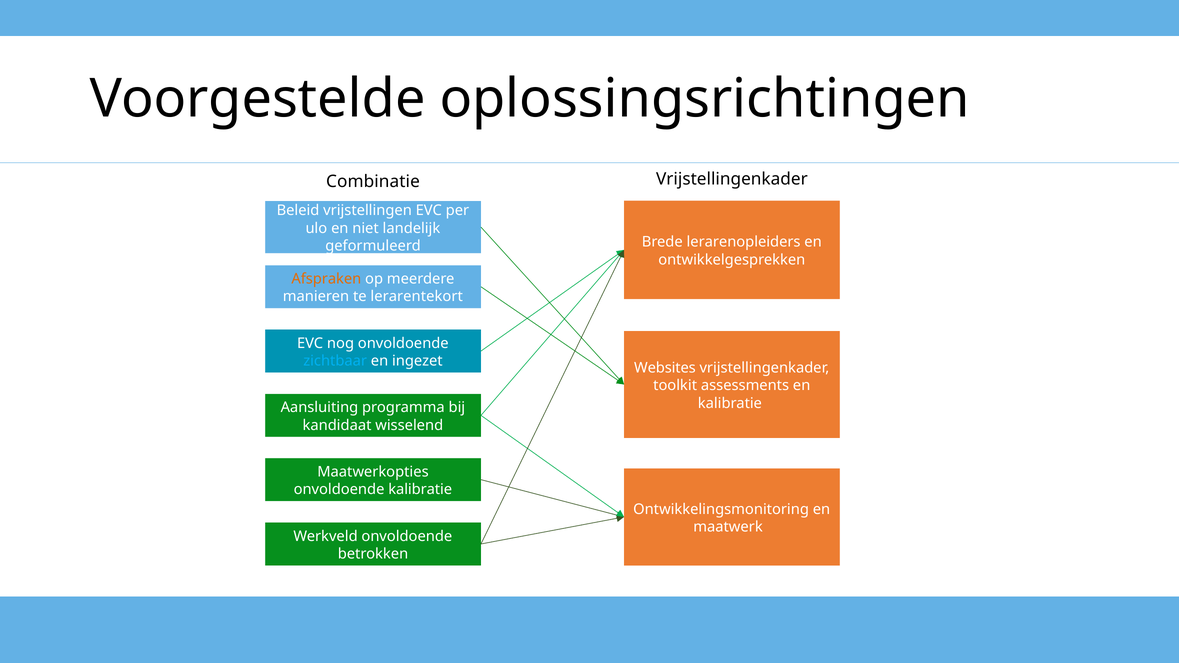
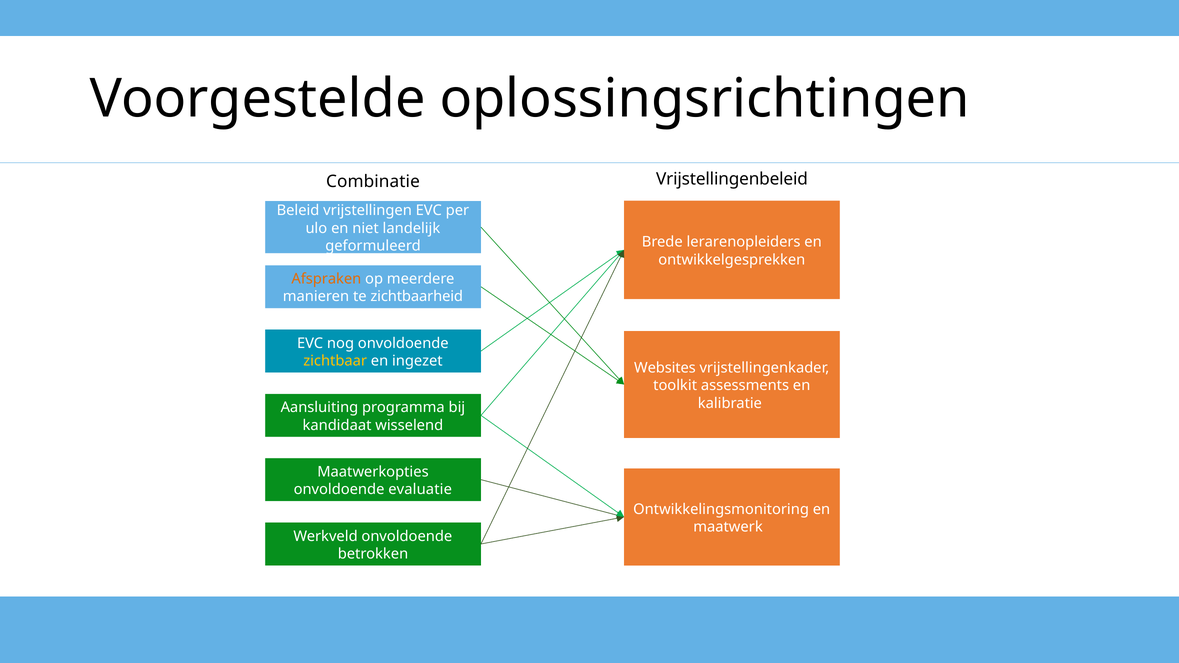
Vrijstellingenkader at (732, 179): Vrijstellingenkader -> Vrijstellingenbeleid
lerarentekort: lerarentekort -> zichtbaarheid
zichtbaar colour: light blue -> yellow
onvoldoende kalibratie: kalibratie -> evaluatie
